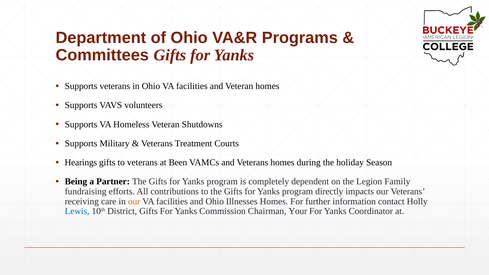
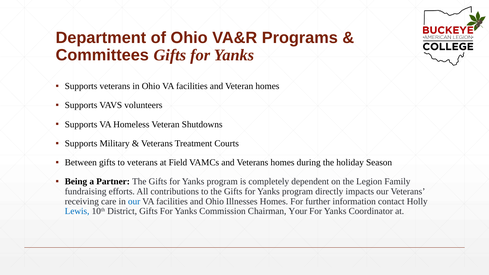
Hearings: Hearings -> Between
Been: Been -> Field
our at (134, 201) colour: orange -> blue
